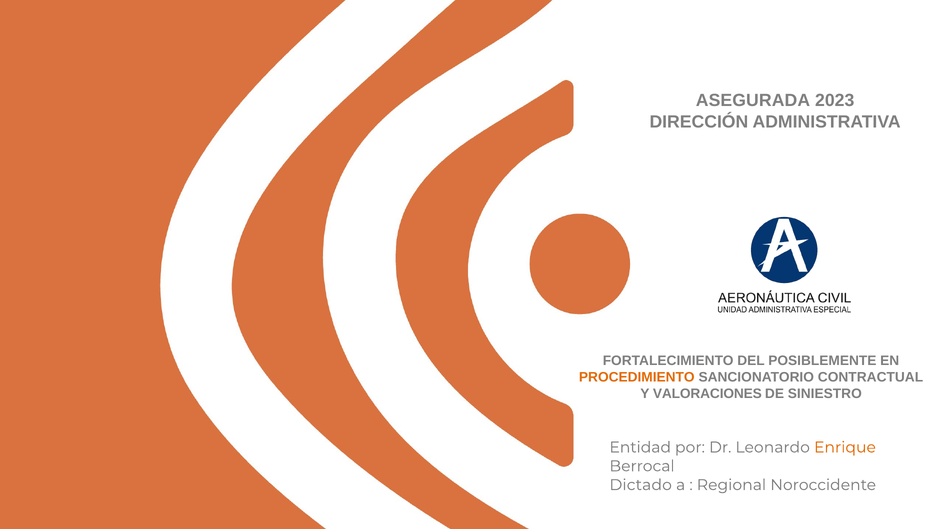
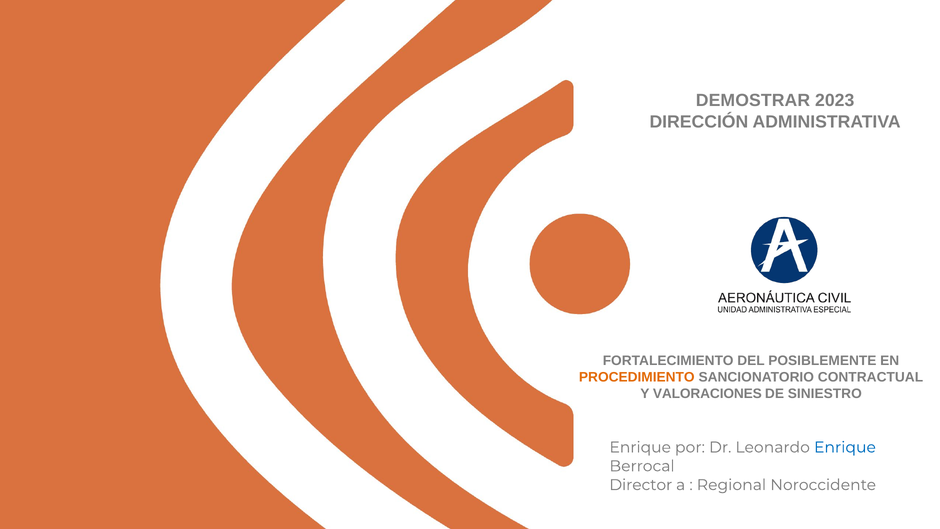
ASEGURADA: ASEGURADA -> DEMOSTRAR
Entidad at (640, 447): Entidad -> Enrique
Enrique at (845, 447) colour: orange -> blue
Dictado: Dictado -> Director
